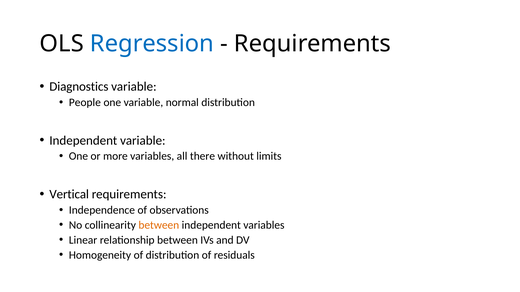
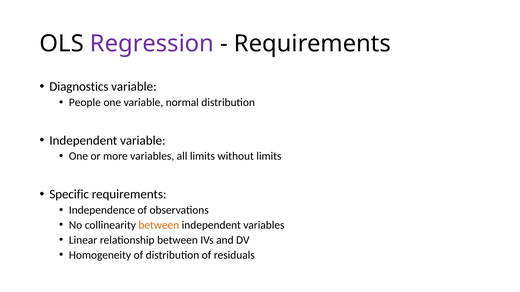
Regression colour: blue -> purple
all there: there -> limits
Vertical: Vertical -> Specific
